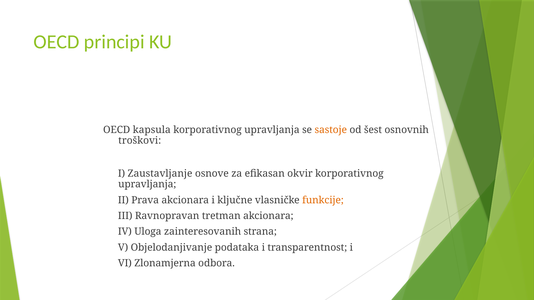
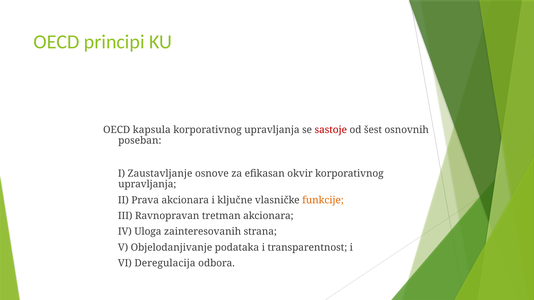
sastoje colour: orange -> red
troškovi: troškovi -> poseban
Zlonamjerna: Zlonamjerna -> Deregulacija
